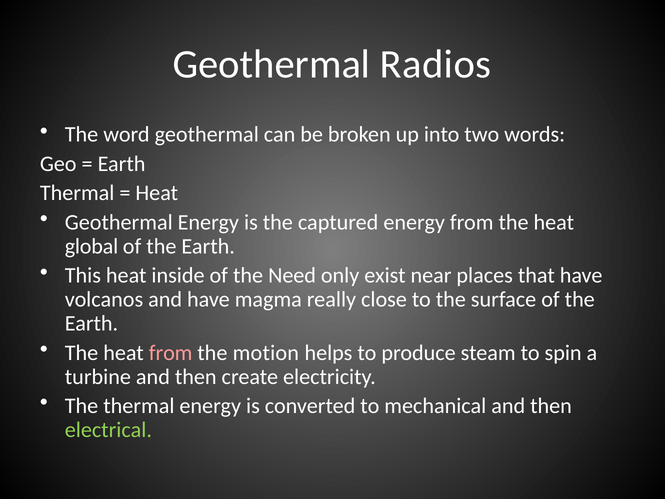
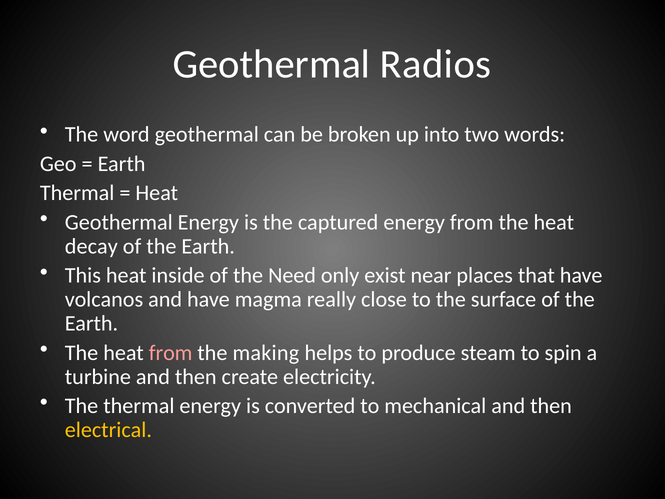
global: global -> decay
motion: motion -> making
electrical colour: light green -> yellow
